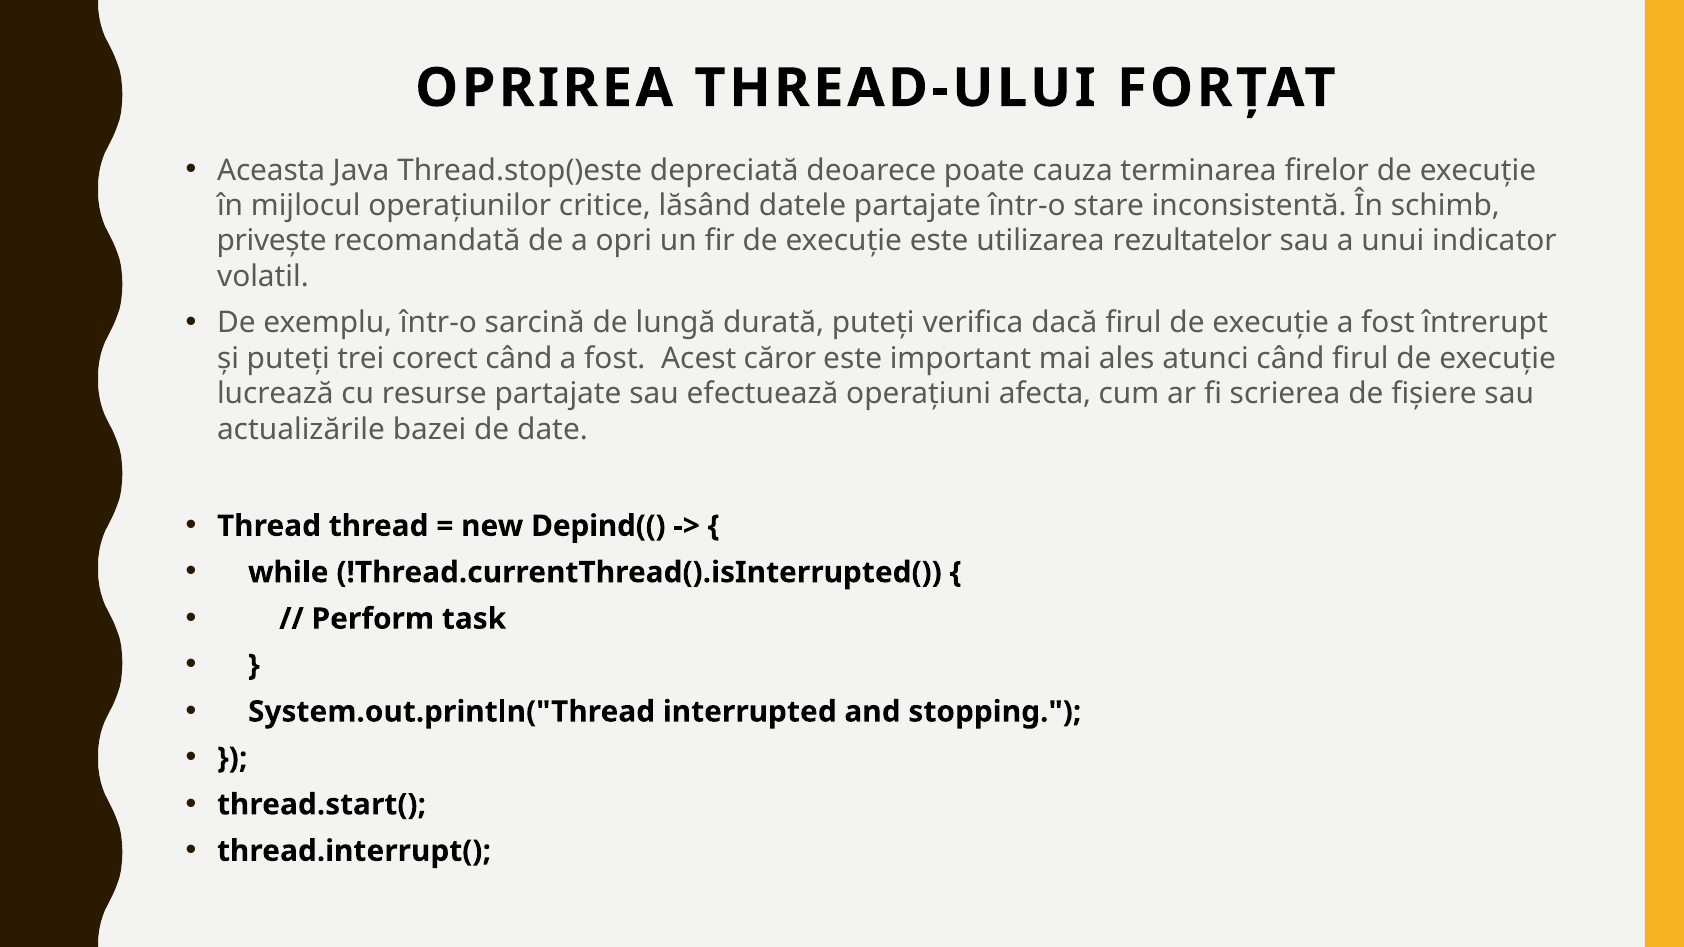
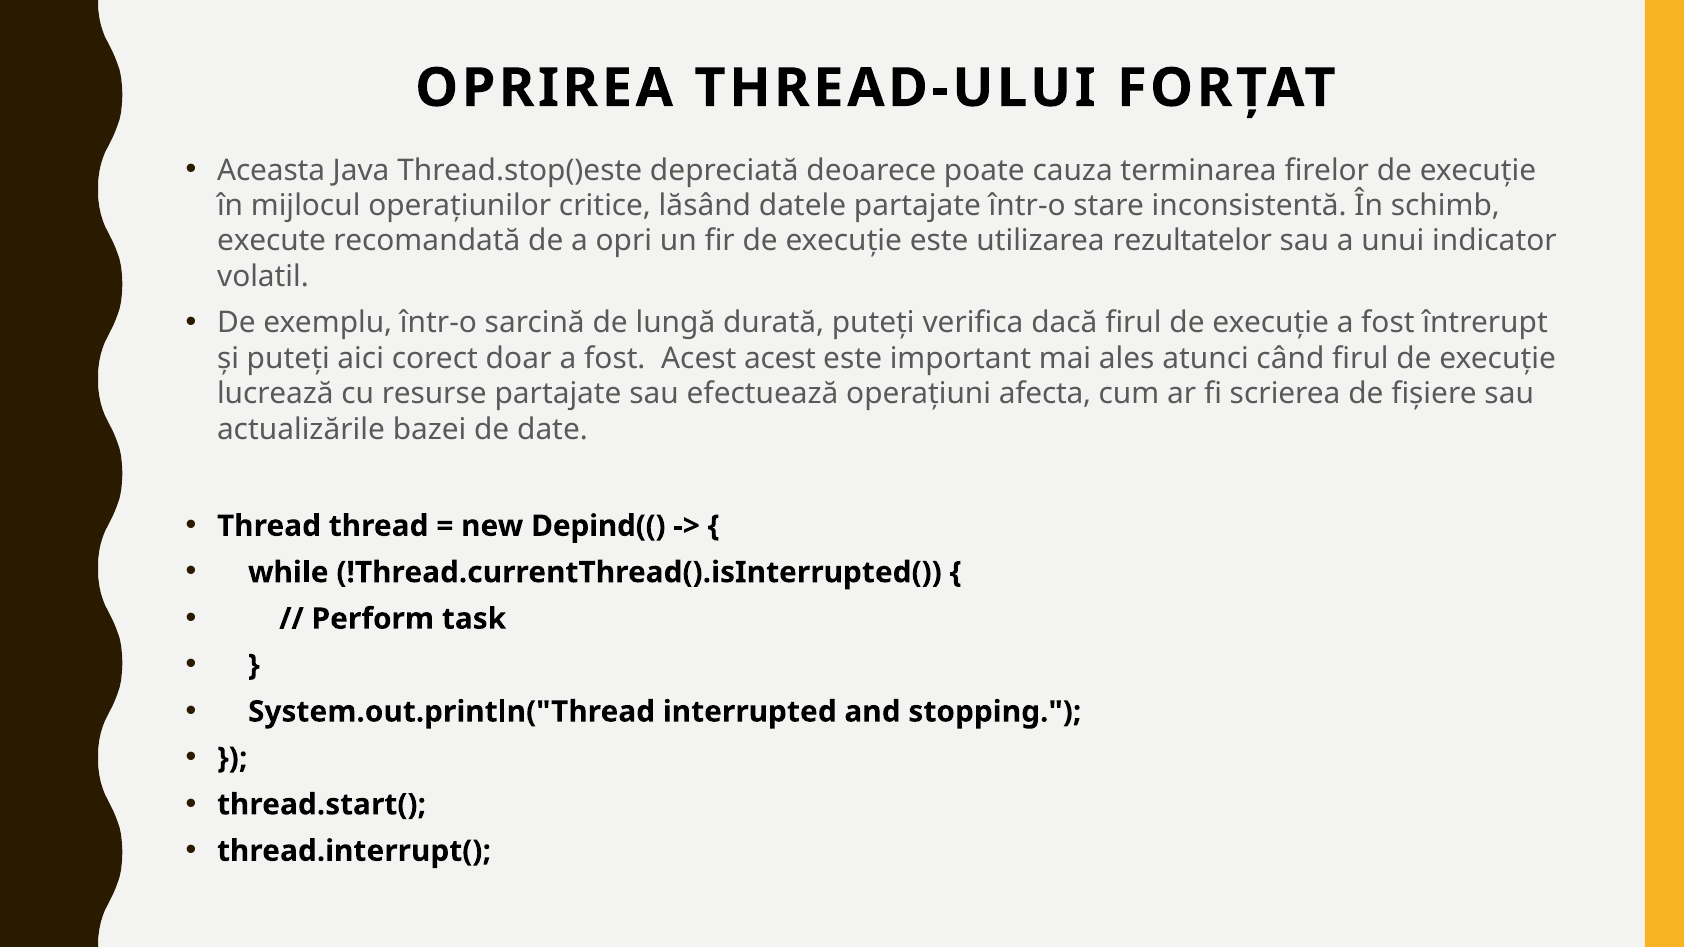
privește: privește -> execute
trei: trei -> aici
corect când: când -> doar
Acest căror: căror -> acest
